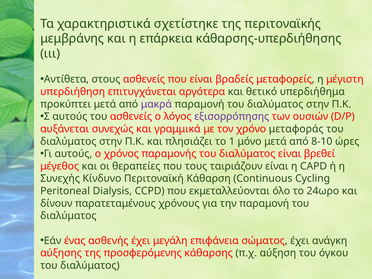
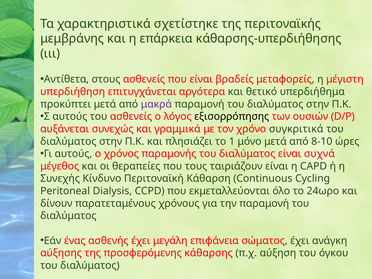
εξισορρόπησης colour: purple -> black
μεταφοράς: μεταφοράς -> συγκριτικά
βρεθεί: βρεθεί -> συχνά
